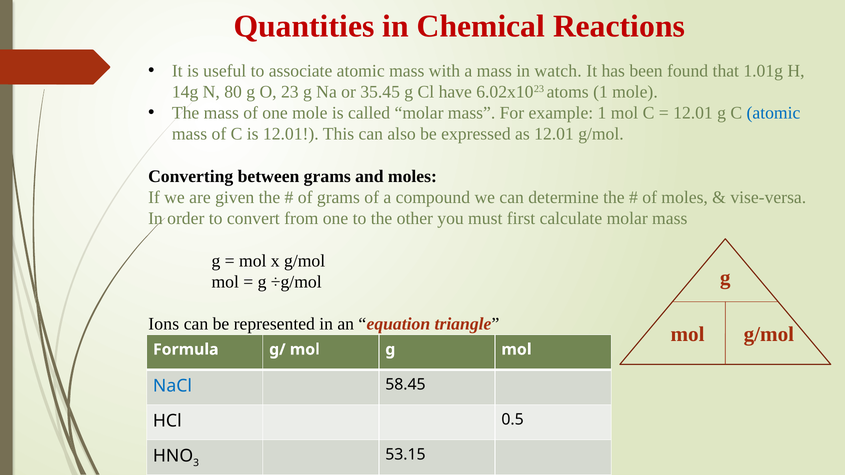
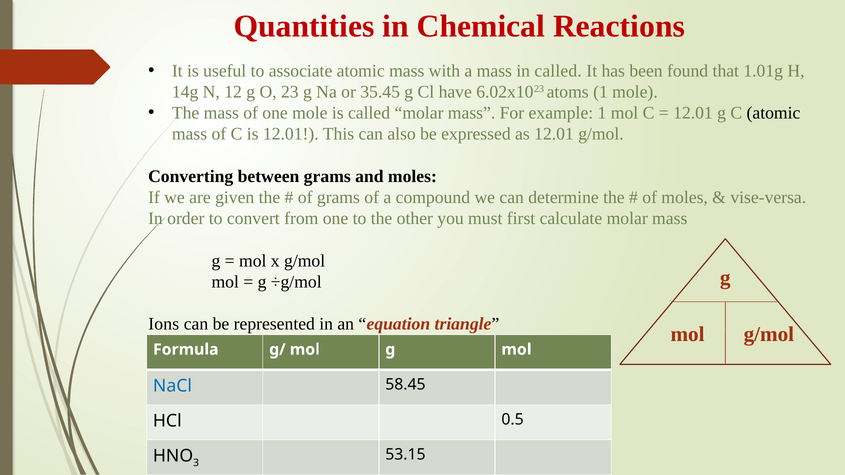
in watch: watch -> called
80: 80 -> 12
atomic at (773, 113) colour: blue -> black
